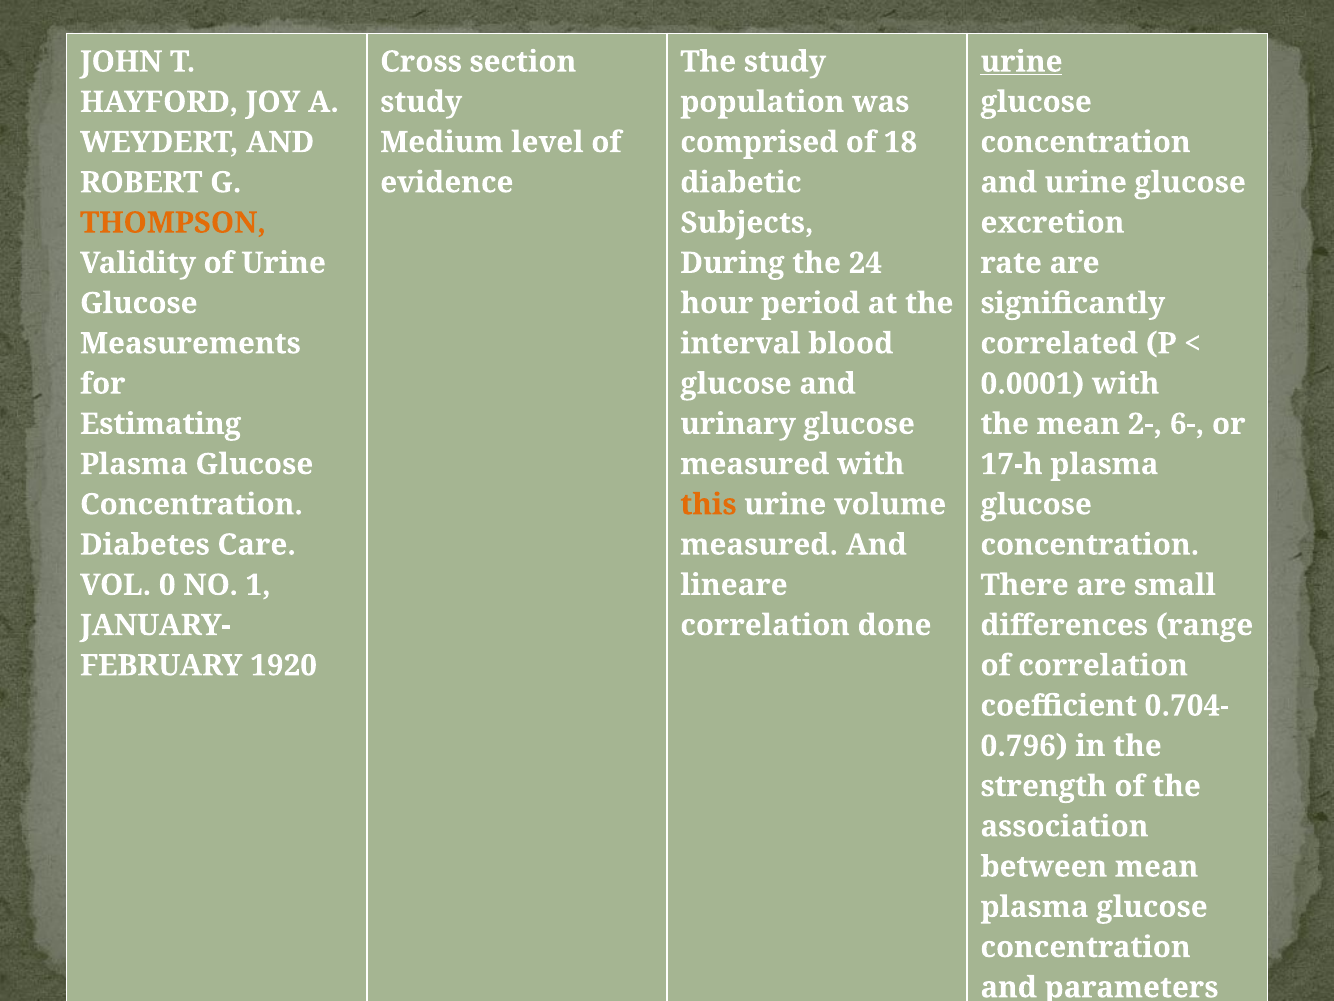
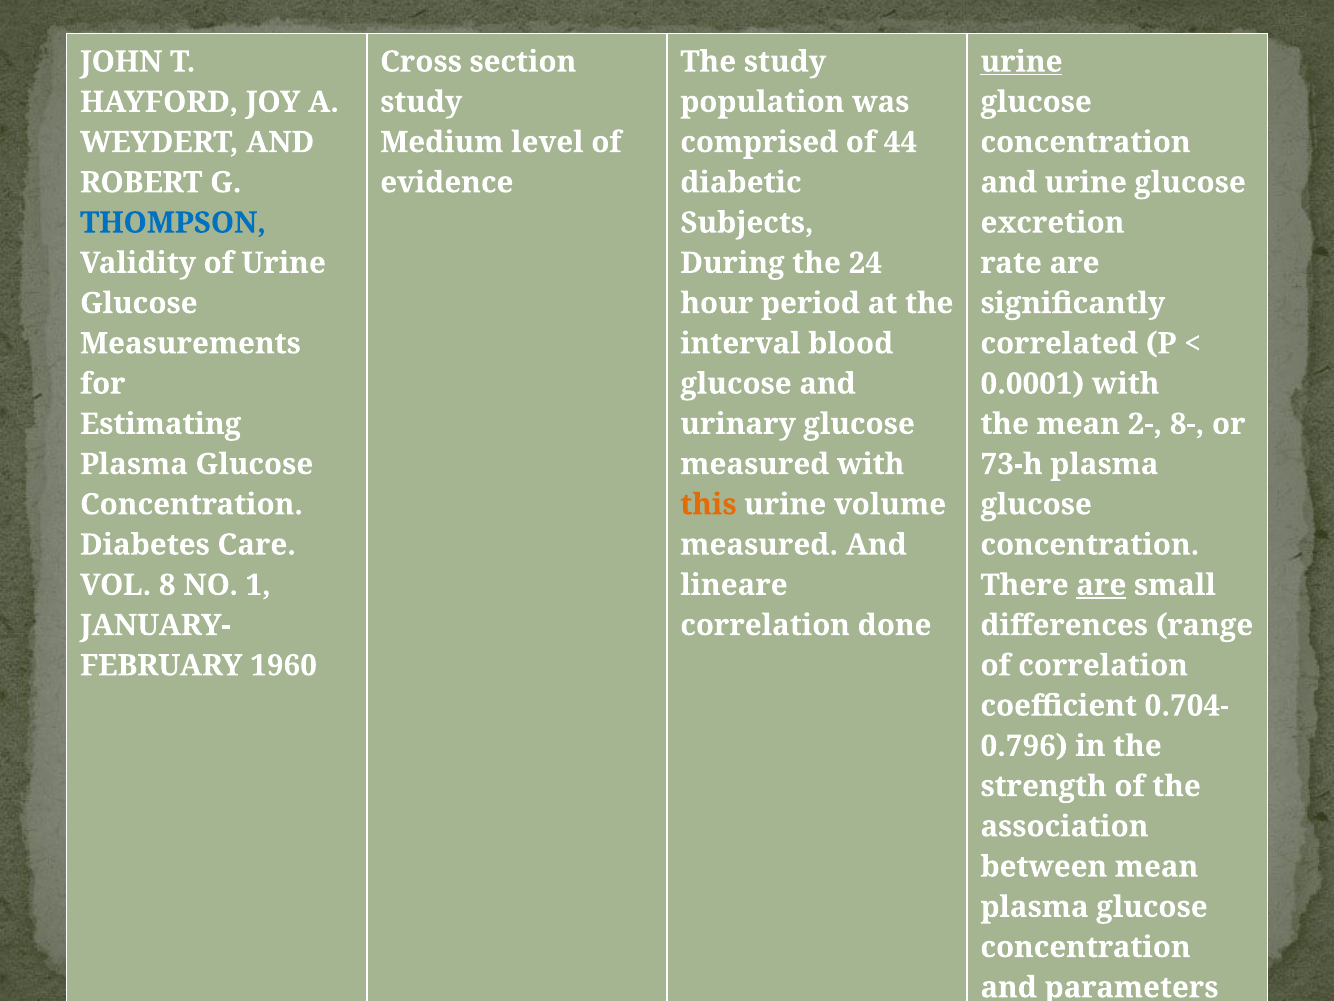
18: 18 -> 44
THOMPSON colour: orange -> blue
6-: 6- -> 8-
17-h: 17-h -> 73-h
0: 0 -> 8
are at (1101, 585) underline: none -> present
1920: 1920 -> 1960
